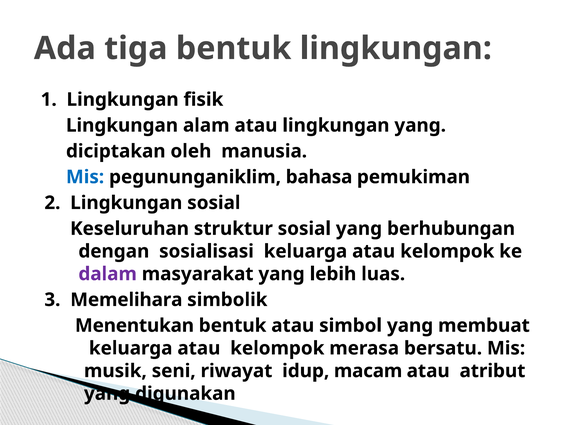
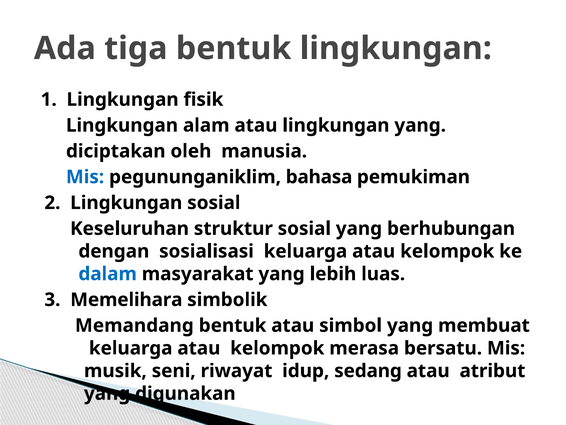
dalam colour: purple -> blue
Menentukan: Menentukan -> Memandang
macam: macam -> sedang
